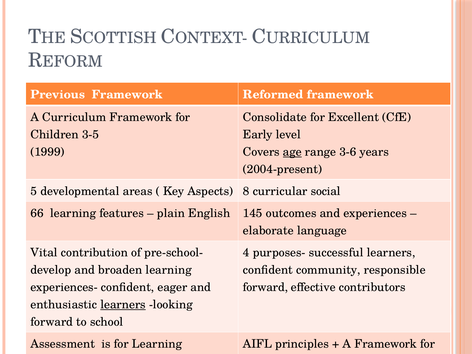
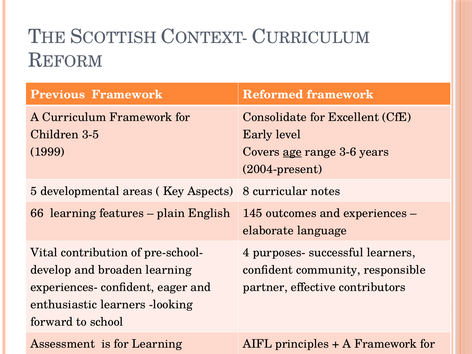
social: social -> notes
forward at (265, 287): forward -> partner
learners at (123, 305) underline: present -> none
